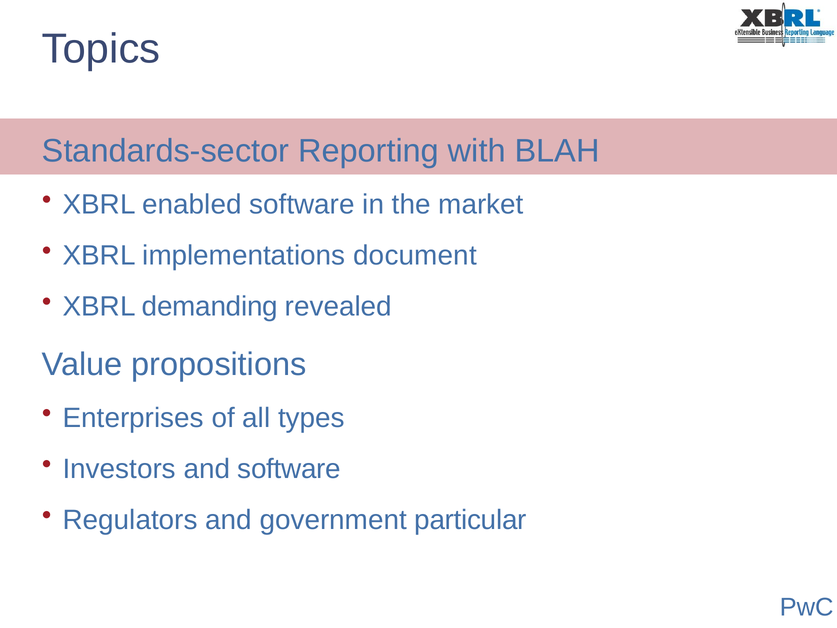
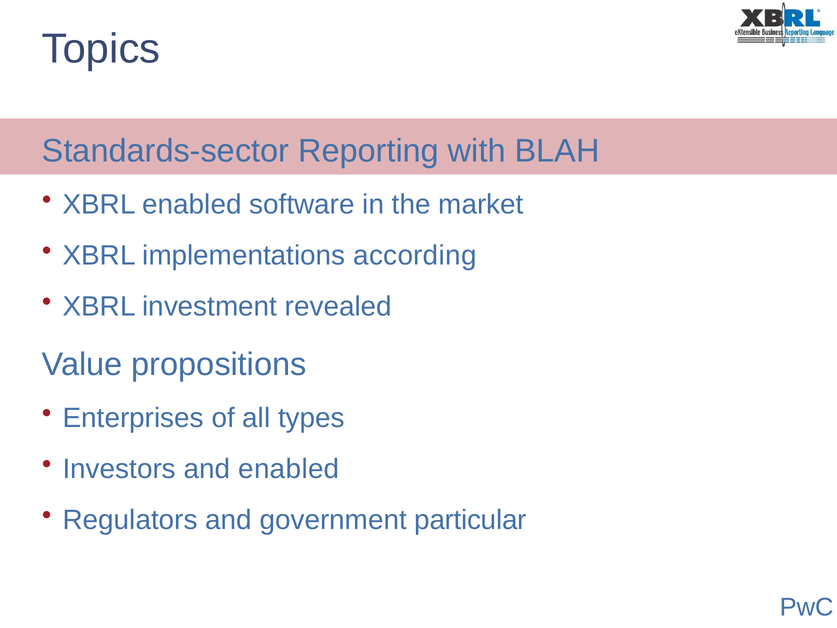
document: document -> according
demanding: demanding -> investment
and software: software -> enabled
